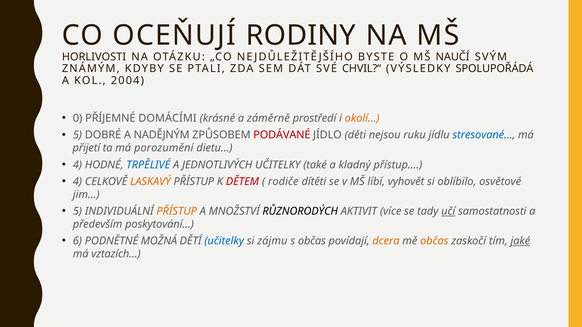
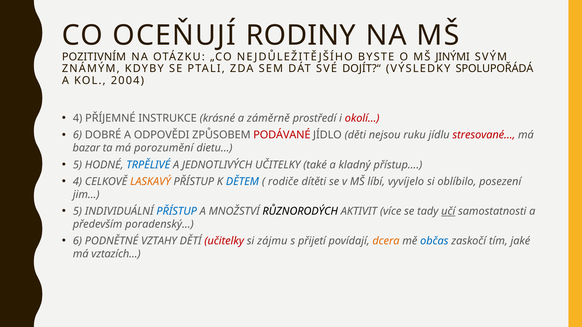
HORLIVOSTI: HORLIVOSTI -> POZITIVNÍM
NAUČÍ: NAUČÍ -> JINÝMI
CHVIL?“: CHVIL?“ -> DOJÍT?“
0 at (78, 118): 0 -> 4
DOMÁCÍMI: DOMÁCÍMI -> INSTRUKCE
okolí… colour: orange -> red
5 at (77, 135): 5 -> 6
NADĚJNÝM: NADĚJNÝM -> ODPOVĚDI
stresované… colour: blue -> red
přijetí: přijetí -> bazar
4 at (77, 165): 4 -> 5
DĚTEM colour: red -> blue
vyhovět: vyhovět -> vyvíjelo
osvětové: osvětové -> posezení
PŘÍSTUP at (177, 211) colour: orange -> blue
poskytování…: poskytování… -> poradenský…
MOŽNÁ: MOŽNÁ -> VZTAHY
učitelky at (224, 241) colour: blue -> red
s občas: občas -> přijetí
občas at (434, 241) colour: orange -> blue
jaké underline: present -> none
